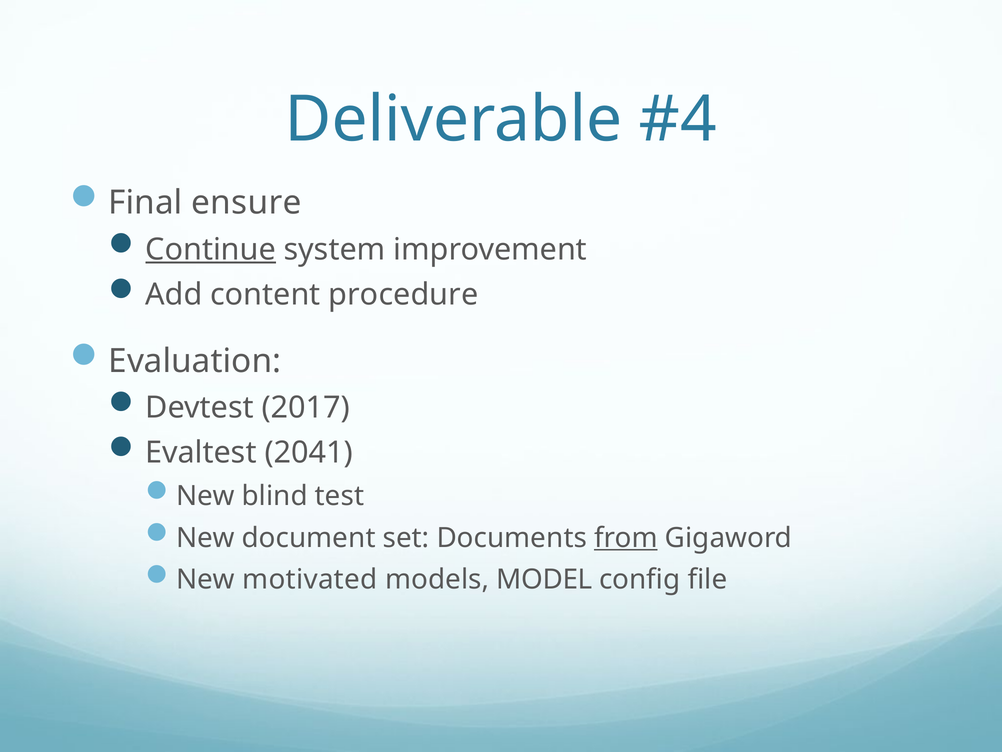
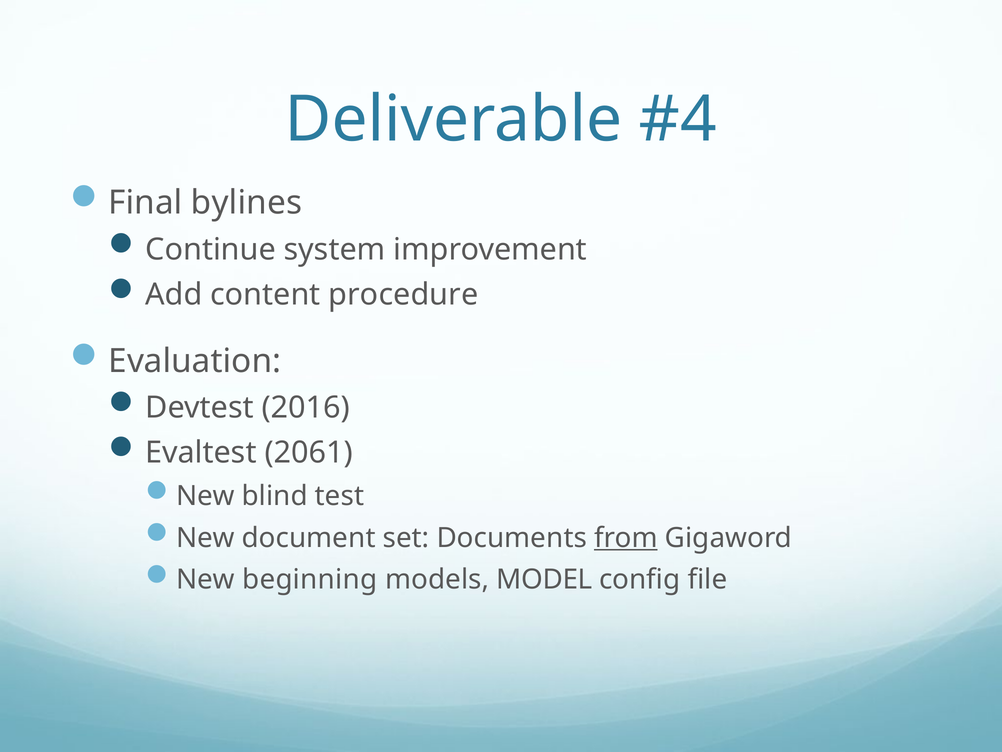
ensure: ensure -> bylines
Continue underline: present -> none
2017: 2017 -> 2016
2041: 2041 -> 2061
motivated: motivated -> beginning
